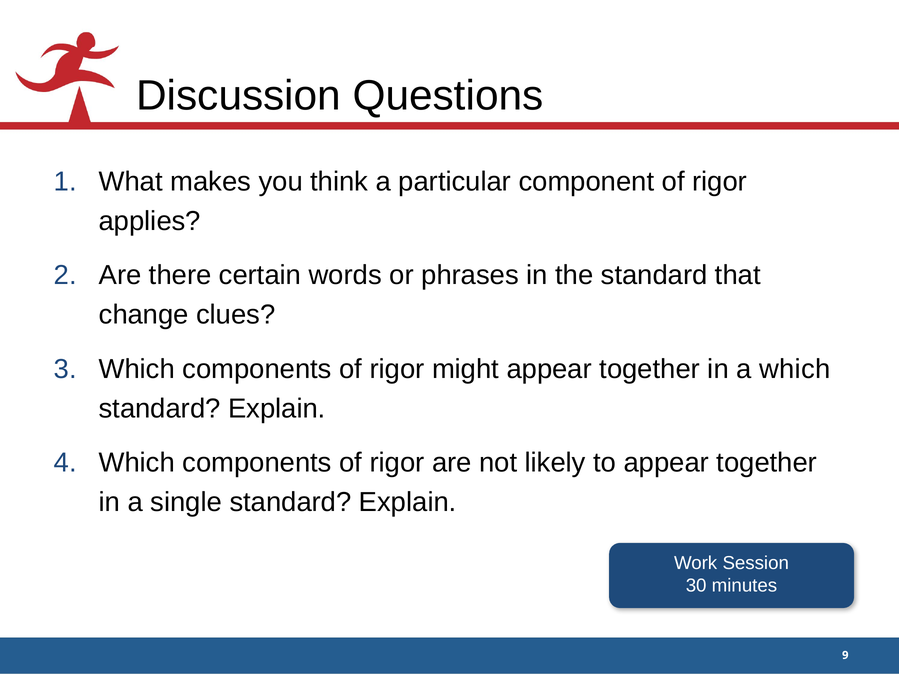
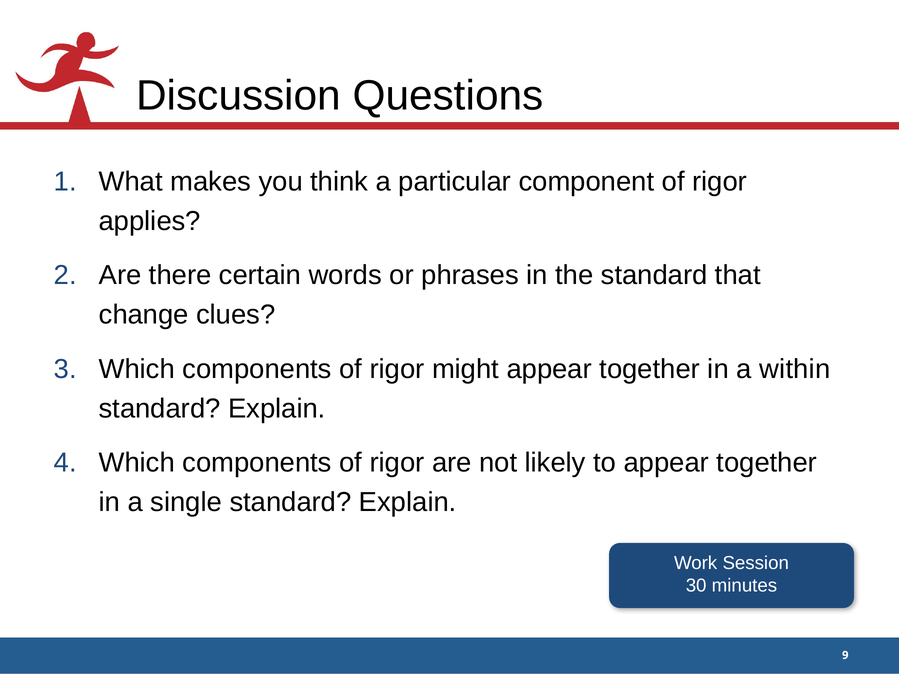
a which: which -> within
